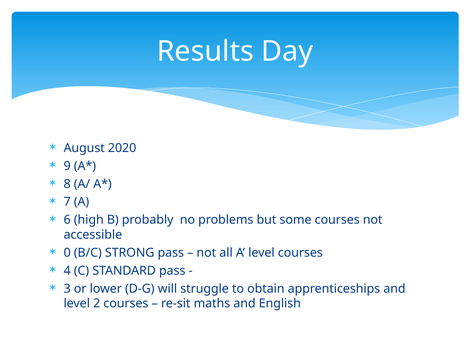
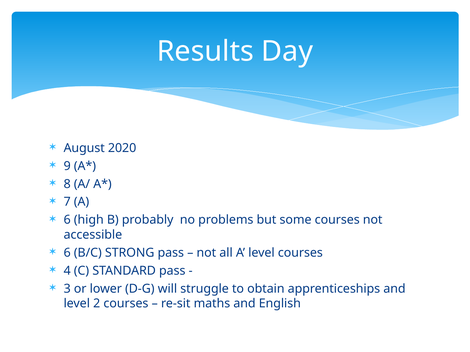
0 at (67, 253): 0 -> 6
